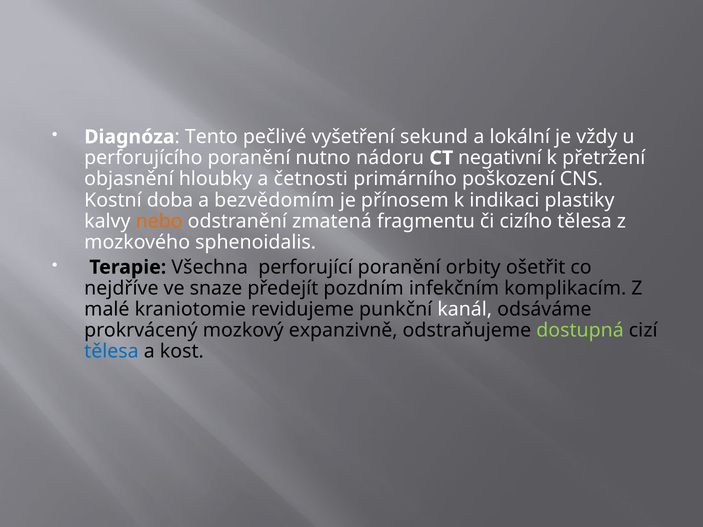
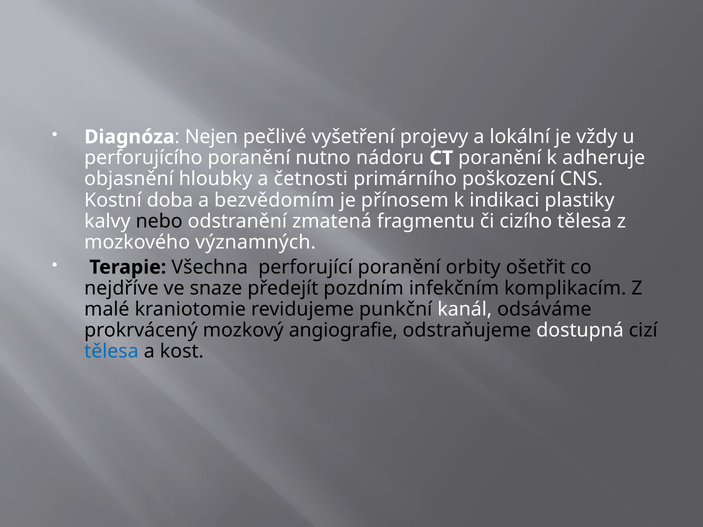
Tento: Tento -> Nejen
sekund: sekund -> projevy
CT negativní: negativní -> poranění
přetržení: přetržení -> adheruje
nebo colour: orange -> black
sphenoidalis: sphenoidalis -> významných
expanzivně: expanzivně -> angiografie
dostupná colour: light green -> white
